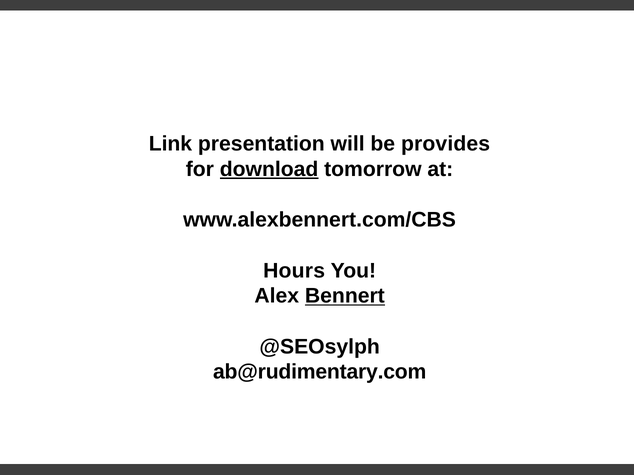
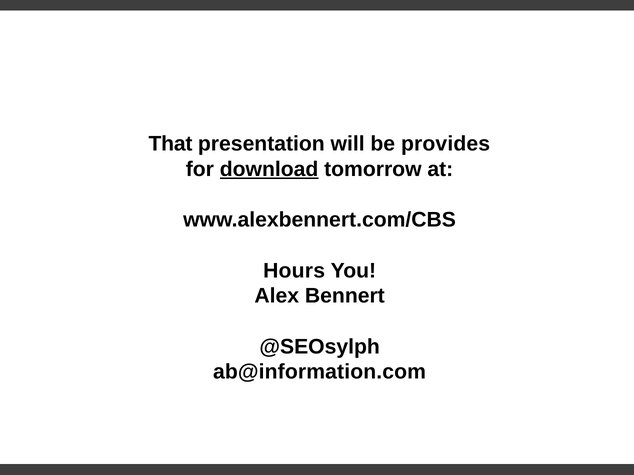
Link: Link -> That
Bennert underline: present -> none
ab@rudimentary.com: ab@rudimentary.com -> ab@information.com
